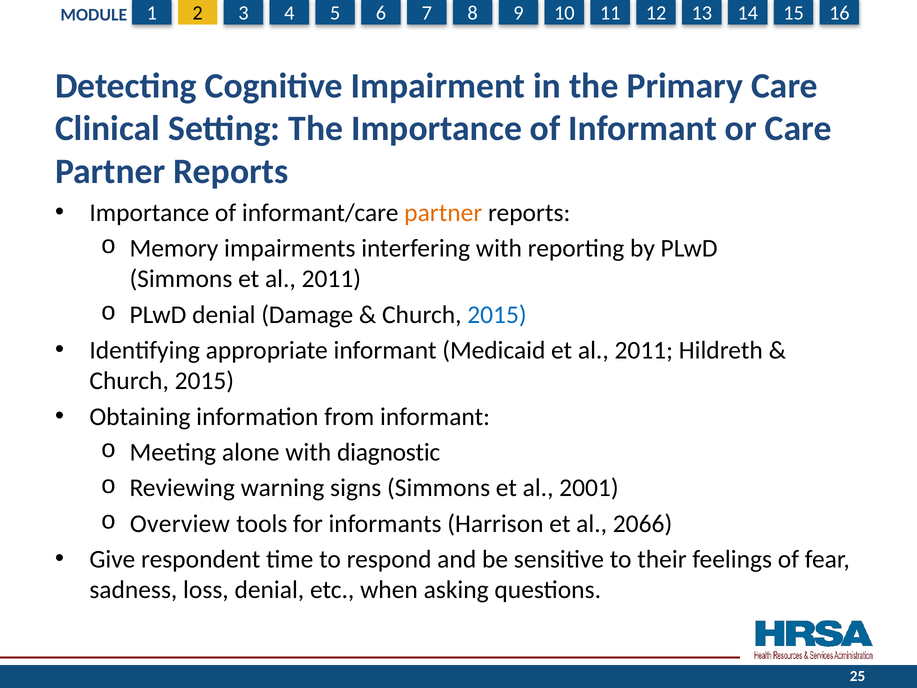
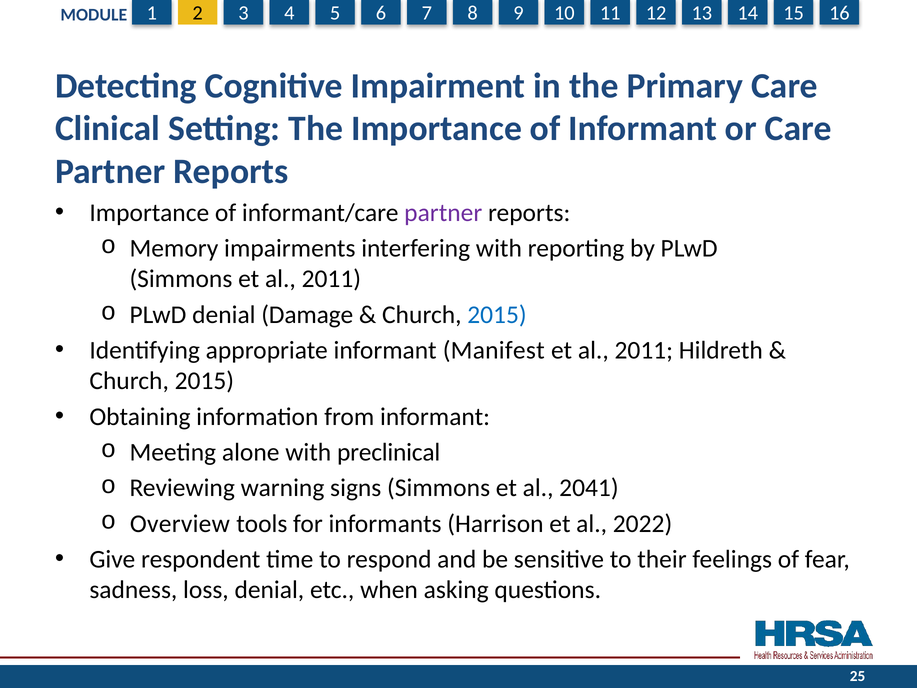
partner at (443, 213) colour: orange -> purple
Medicaid: Medicaid -> Manifest
diagnostic: diagnostic -> preclinical
2001: 2001 -> 2041
2066: 2066 -> 2022
